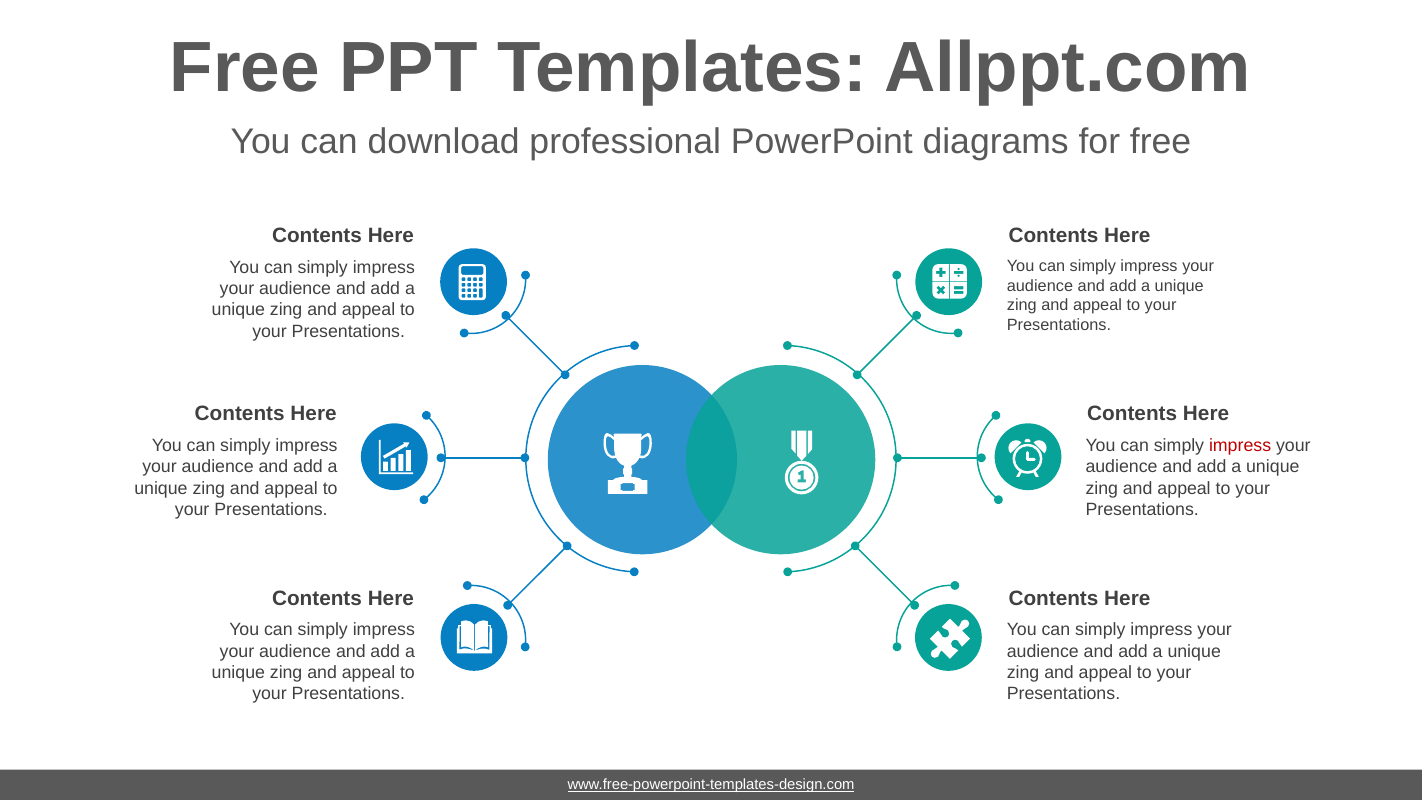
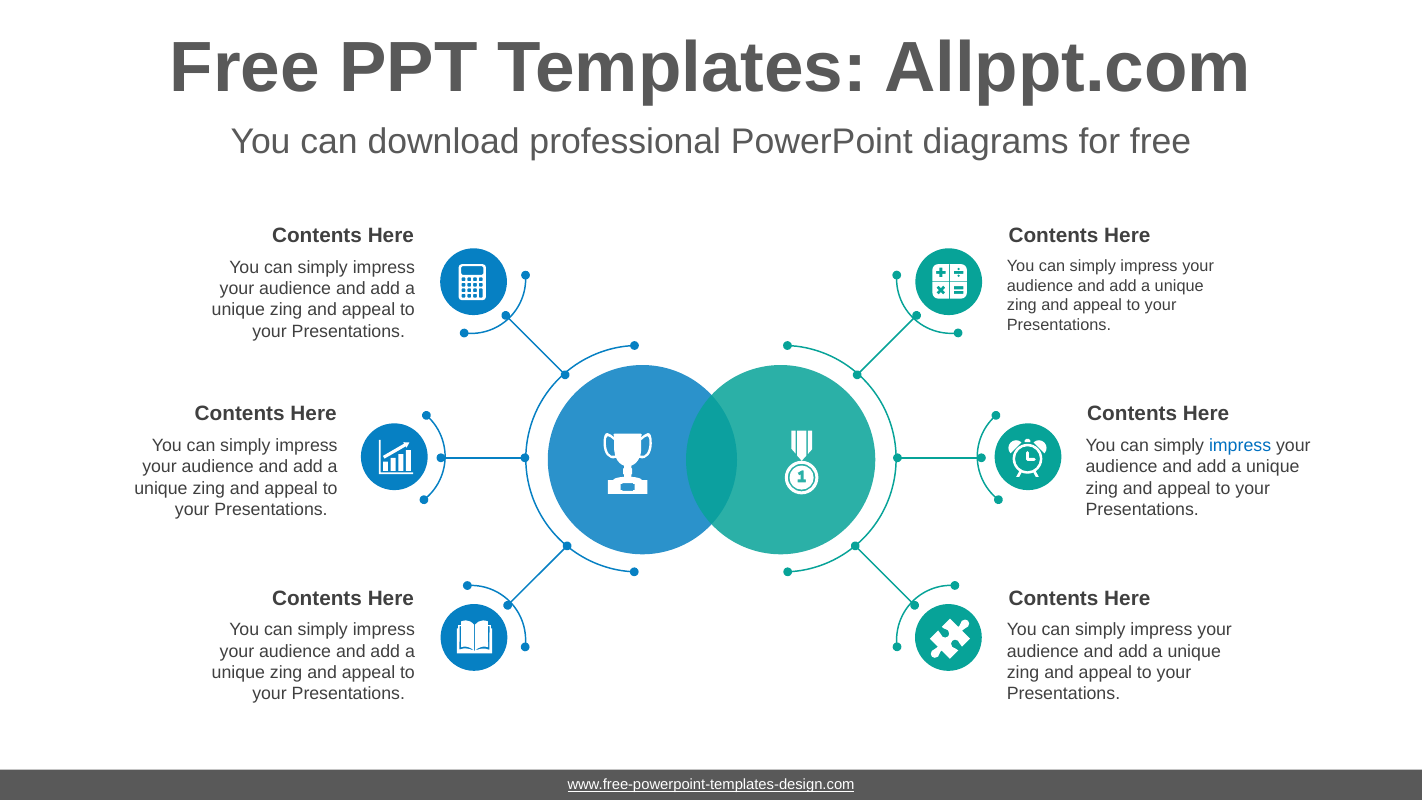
impress at (1240, 446) colour: red -> blue
